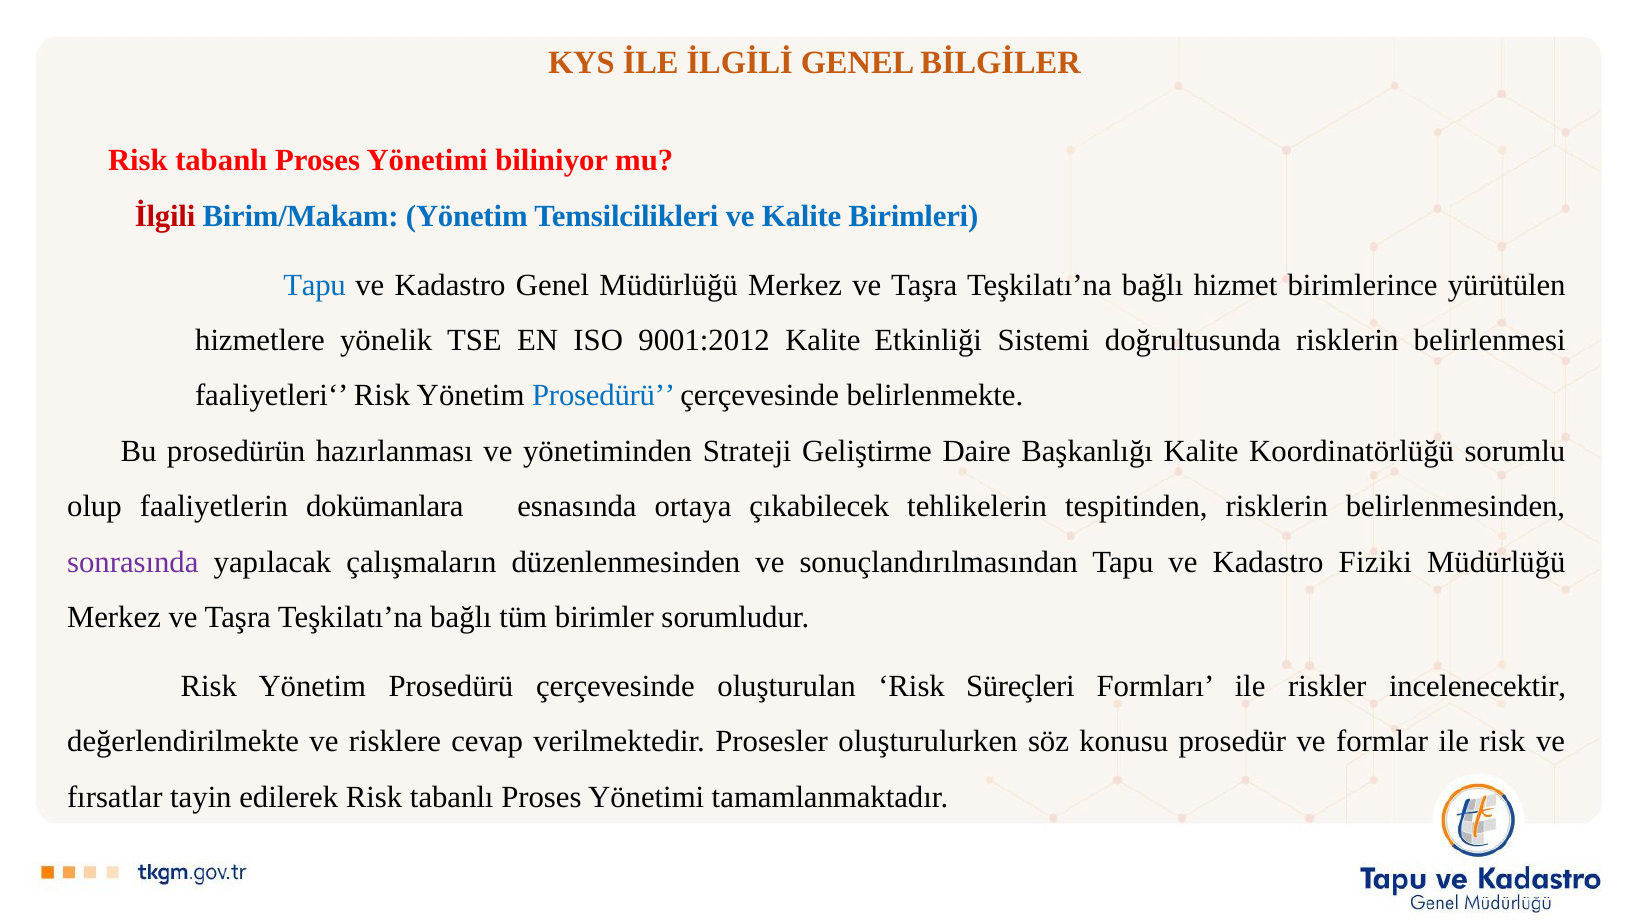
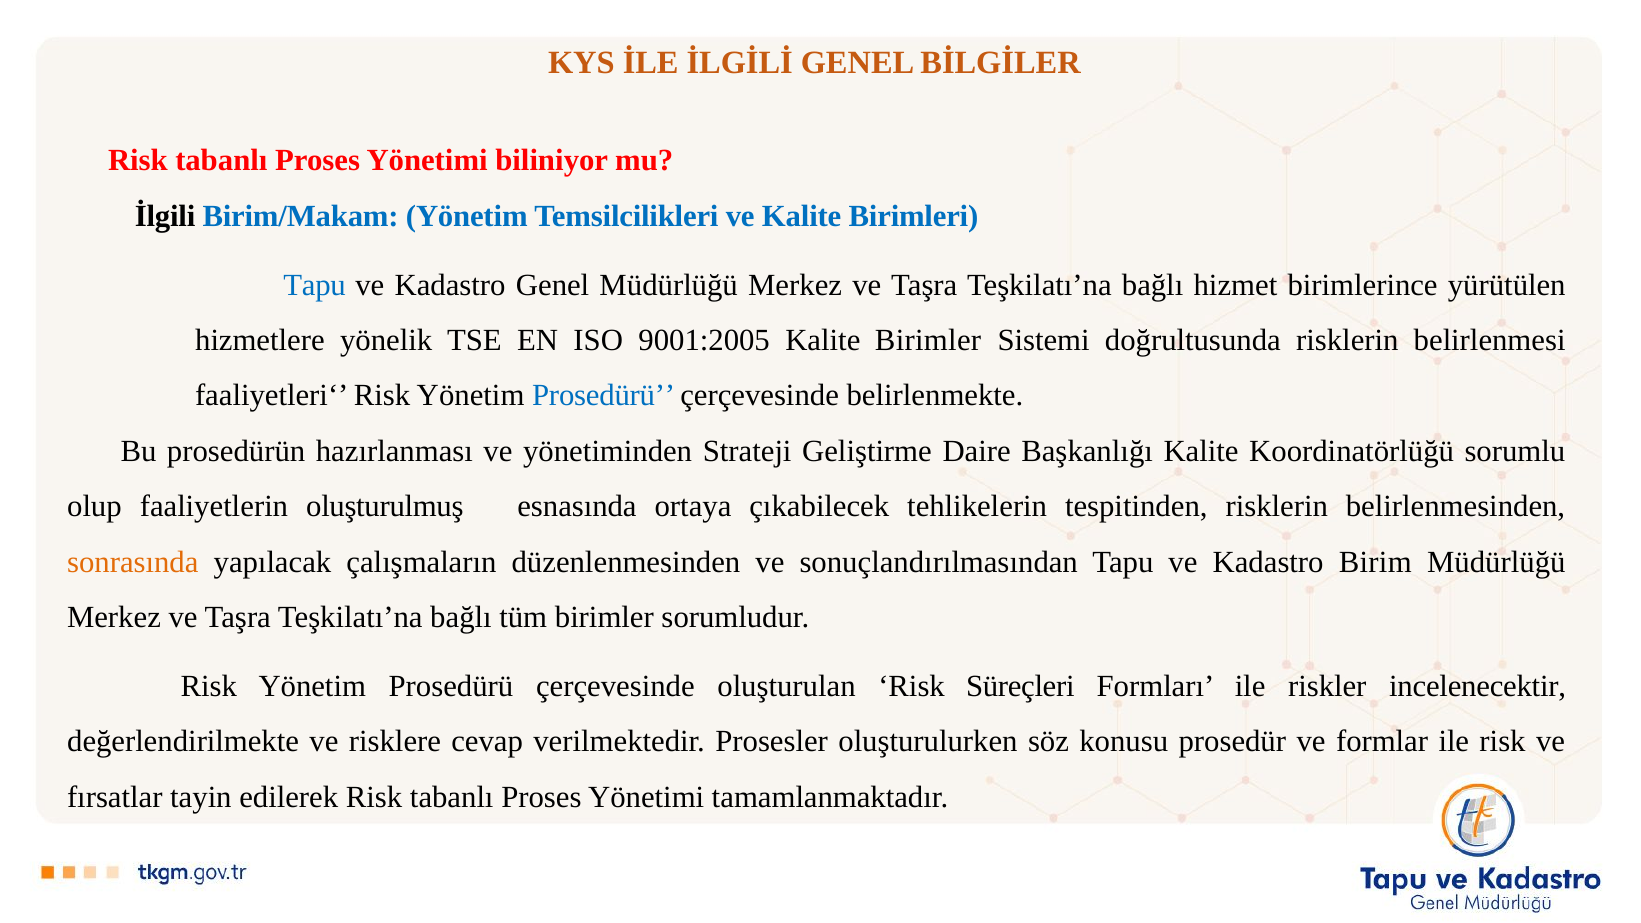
İlgili colour: red -> black
9001:2012: 9001:2012 -> 9001:2005
Kalite Etkinliği: Etkinliği -> Birimler
dokümanlara: dokümanlara -> oluşturulmuş
sonrasında colour: purple -> orange
Fiziki: Fiziki -> Birim
